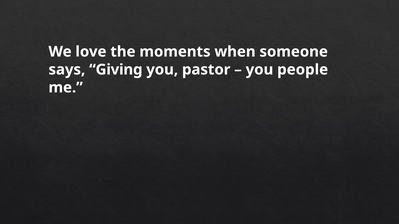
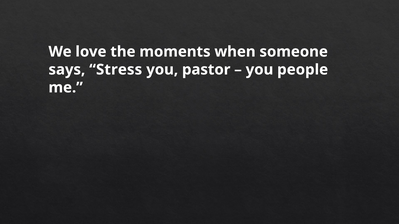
Giving: Giving -> Stress
